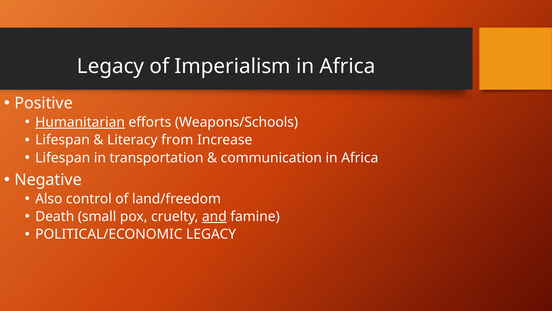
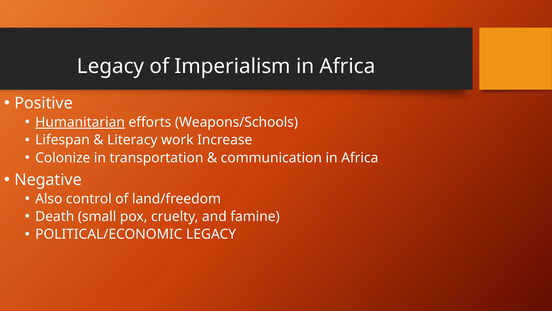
from: from -> work
Lifespan at (63, 158): Lifespan -> Colonize
and underline: present -> none
